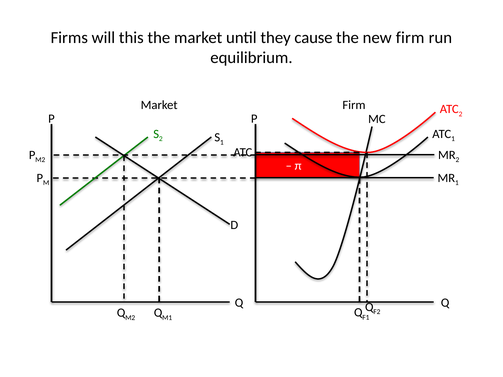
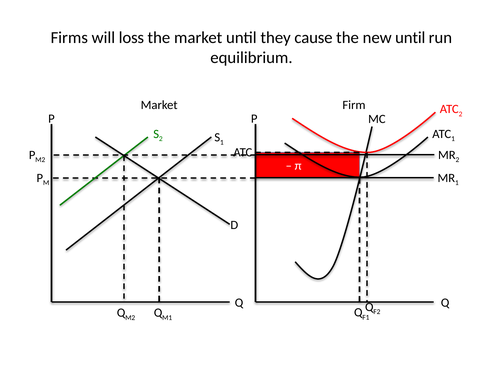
this: this -> loss
new firm: firm -> until
